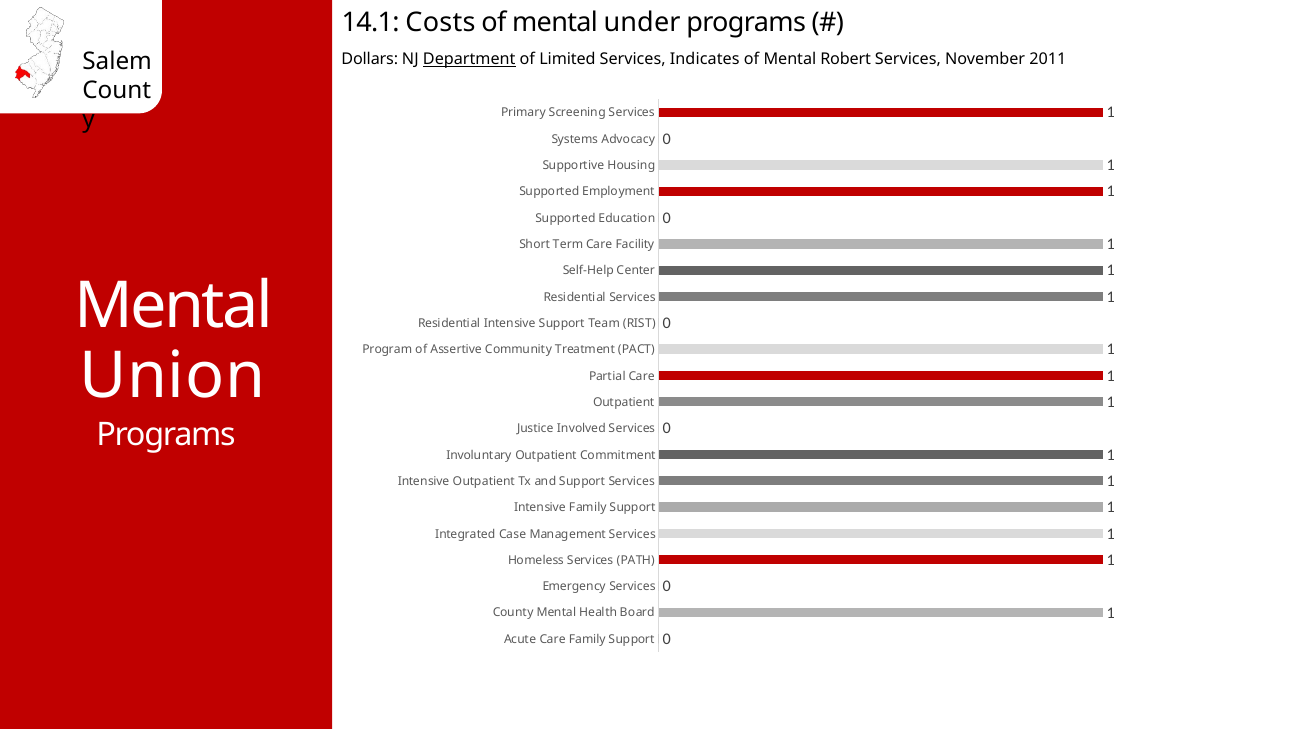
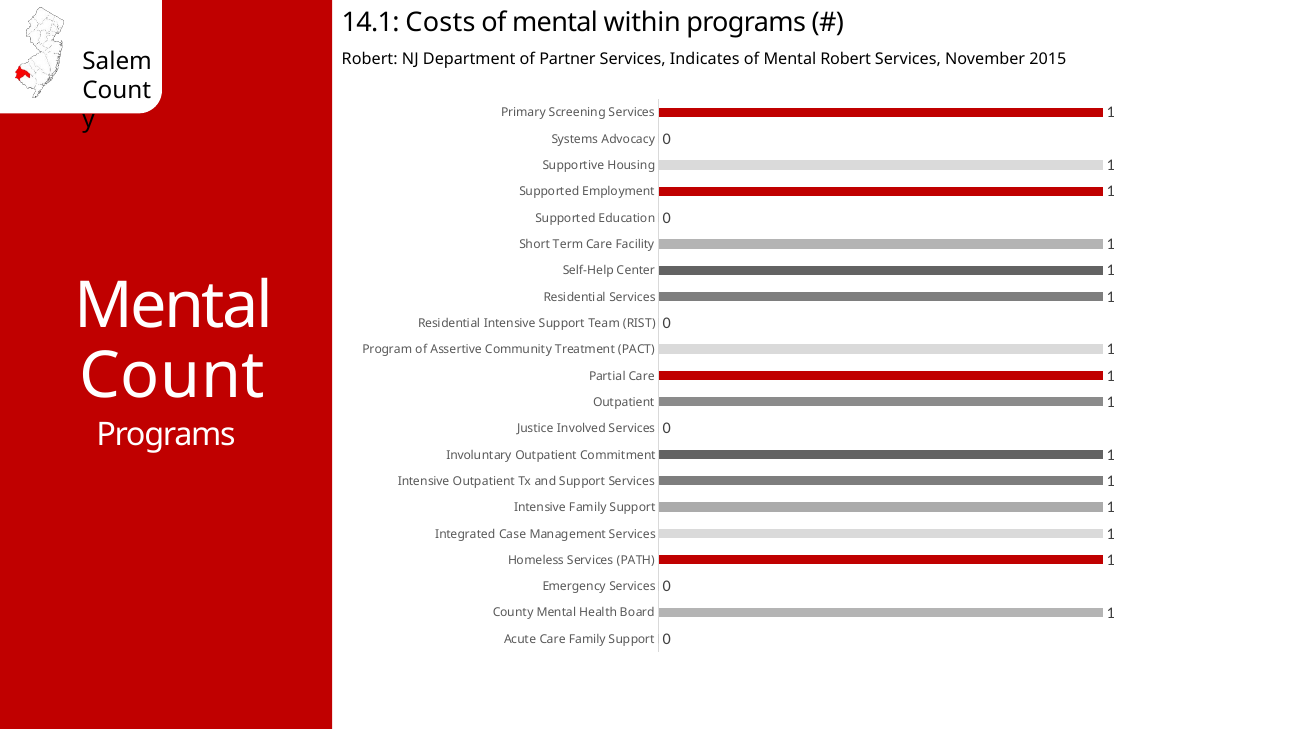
under: under -> within
Dollars at (370, 59): Dollars -> Robert
Department underline: present -> none
Limited: Limited -> Partner
2011: 2011 -> 2015
Union at (172, 376): Union -> Count
